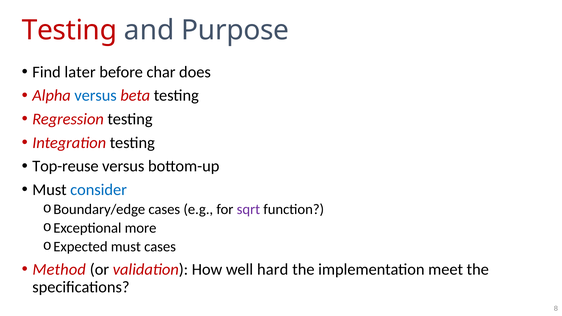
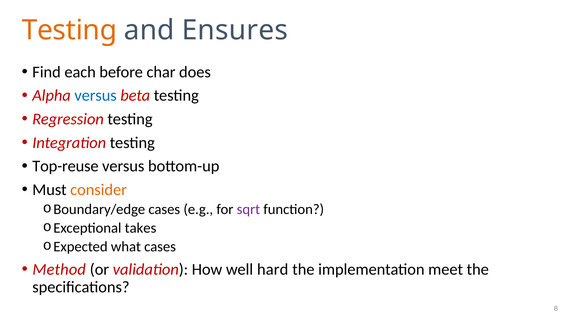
Testing at (69, 30) colour: red -> orange
Purpose: Purpose -> Ensures
later: later -> each
consider colour: blue -> orange
more: more -> takes
Expected must: must -> what
